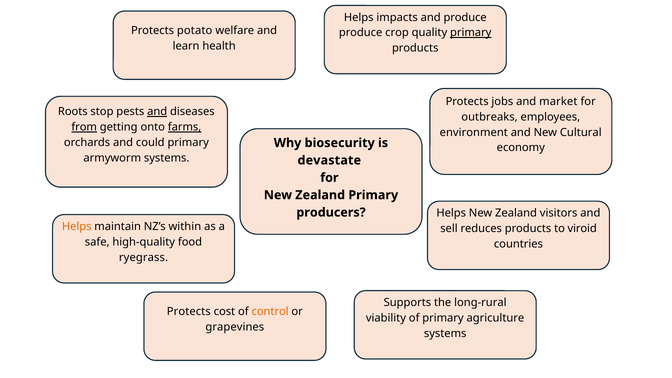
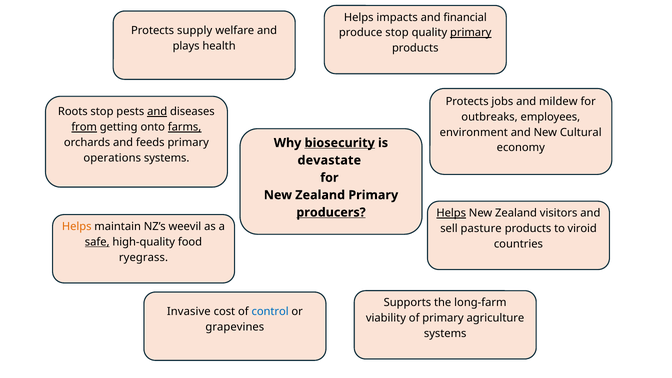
and produce: produce -> financial
potato: potato -> supply
produce crop: crop -> stop
learn: learn -> plays
market: market -> mildew
could: could -> feeds
biosecurity underline: none -> present
armyworm: armyworm -> operations
Helps at (451, 213) underline: none -> present
producers underline: none -> present
within: within -> weevil
reduces: reduces -> pasture
safe underline: none -> present
long-rural: long-rural -> long-farm
Protects at (189, 312): Protects -> Invasive
control colour: orange -> blue
